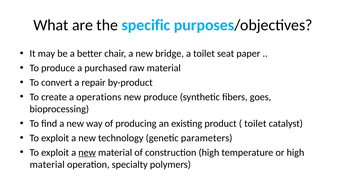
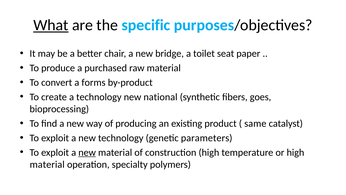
What underline: none -> present
repair: repair -> forms
a operations: operations -> technology
new produce: produce -> national
toilet at (255, 123): toilet -> same
